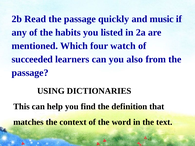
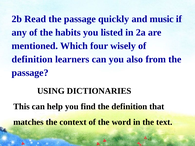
watch: watch -> wisely
succeeded at (32, 59): succeeded -> definition
